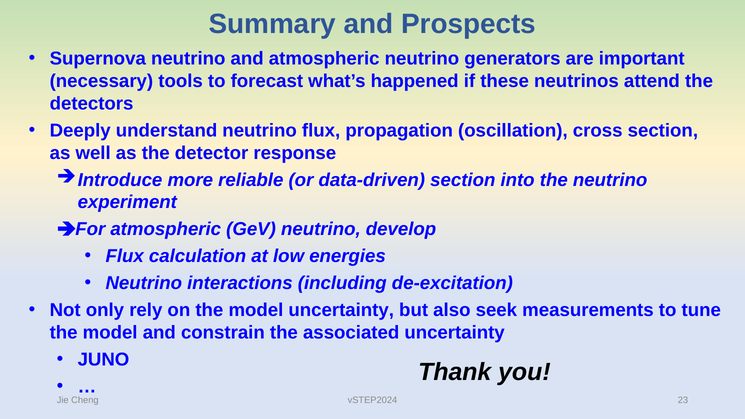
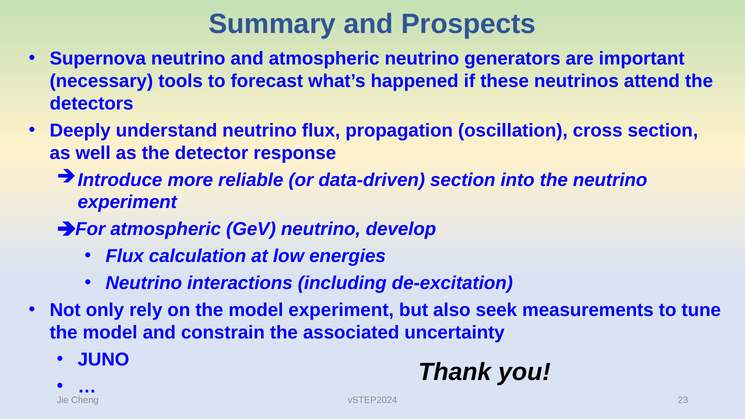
model uncertainty: uncertainty -> experiment
